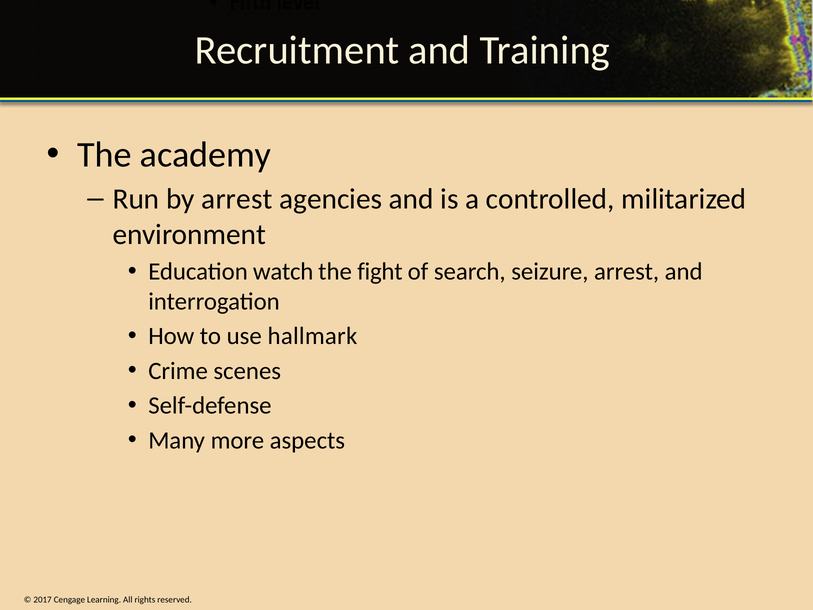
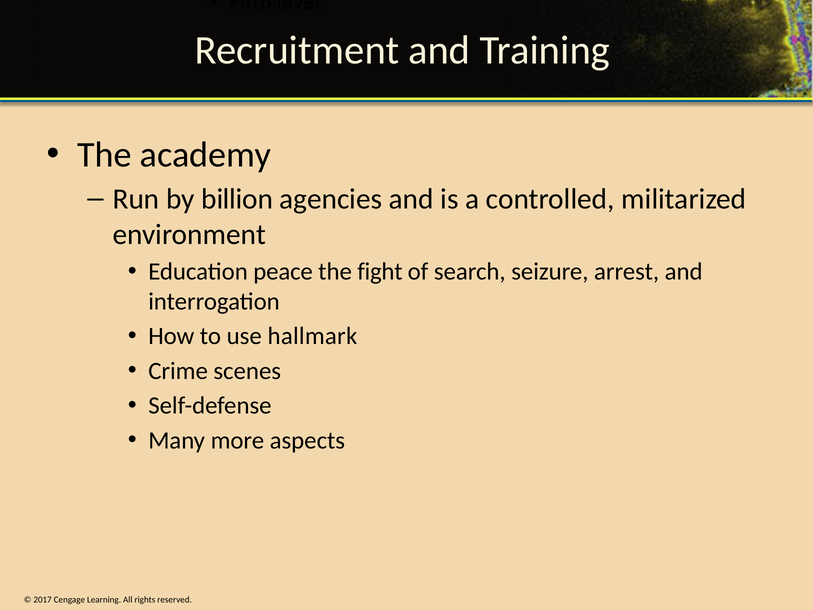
by arrest: arrest -> billion
watch: watch -> peace
